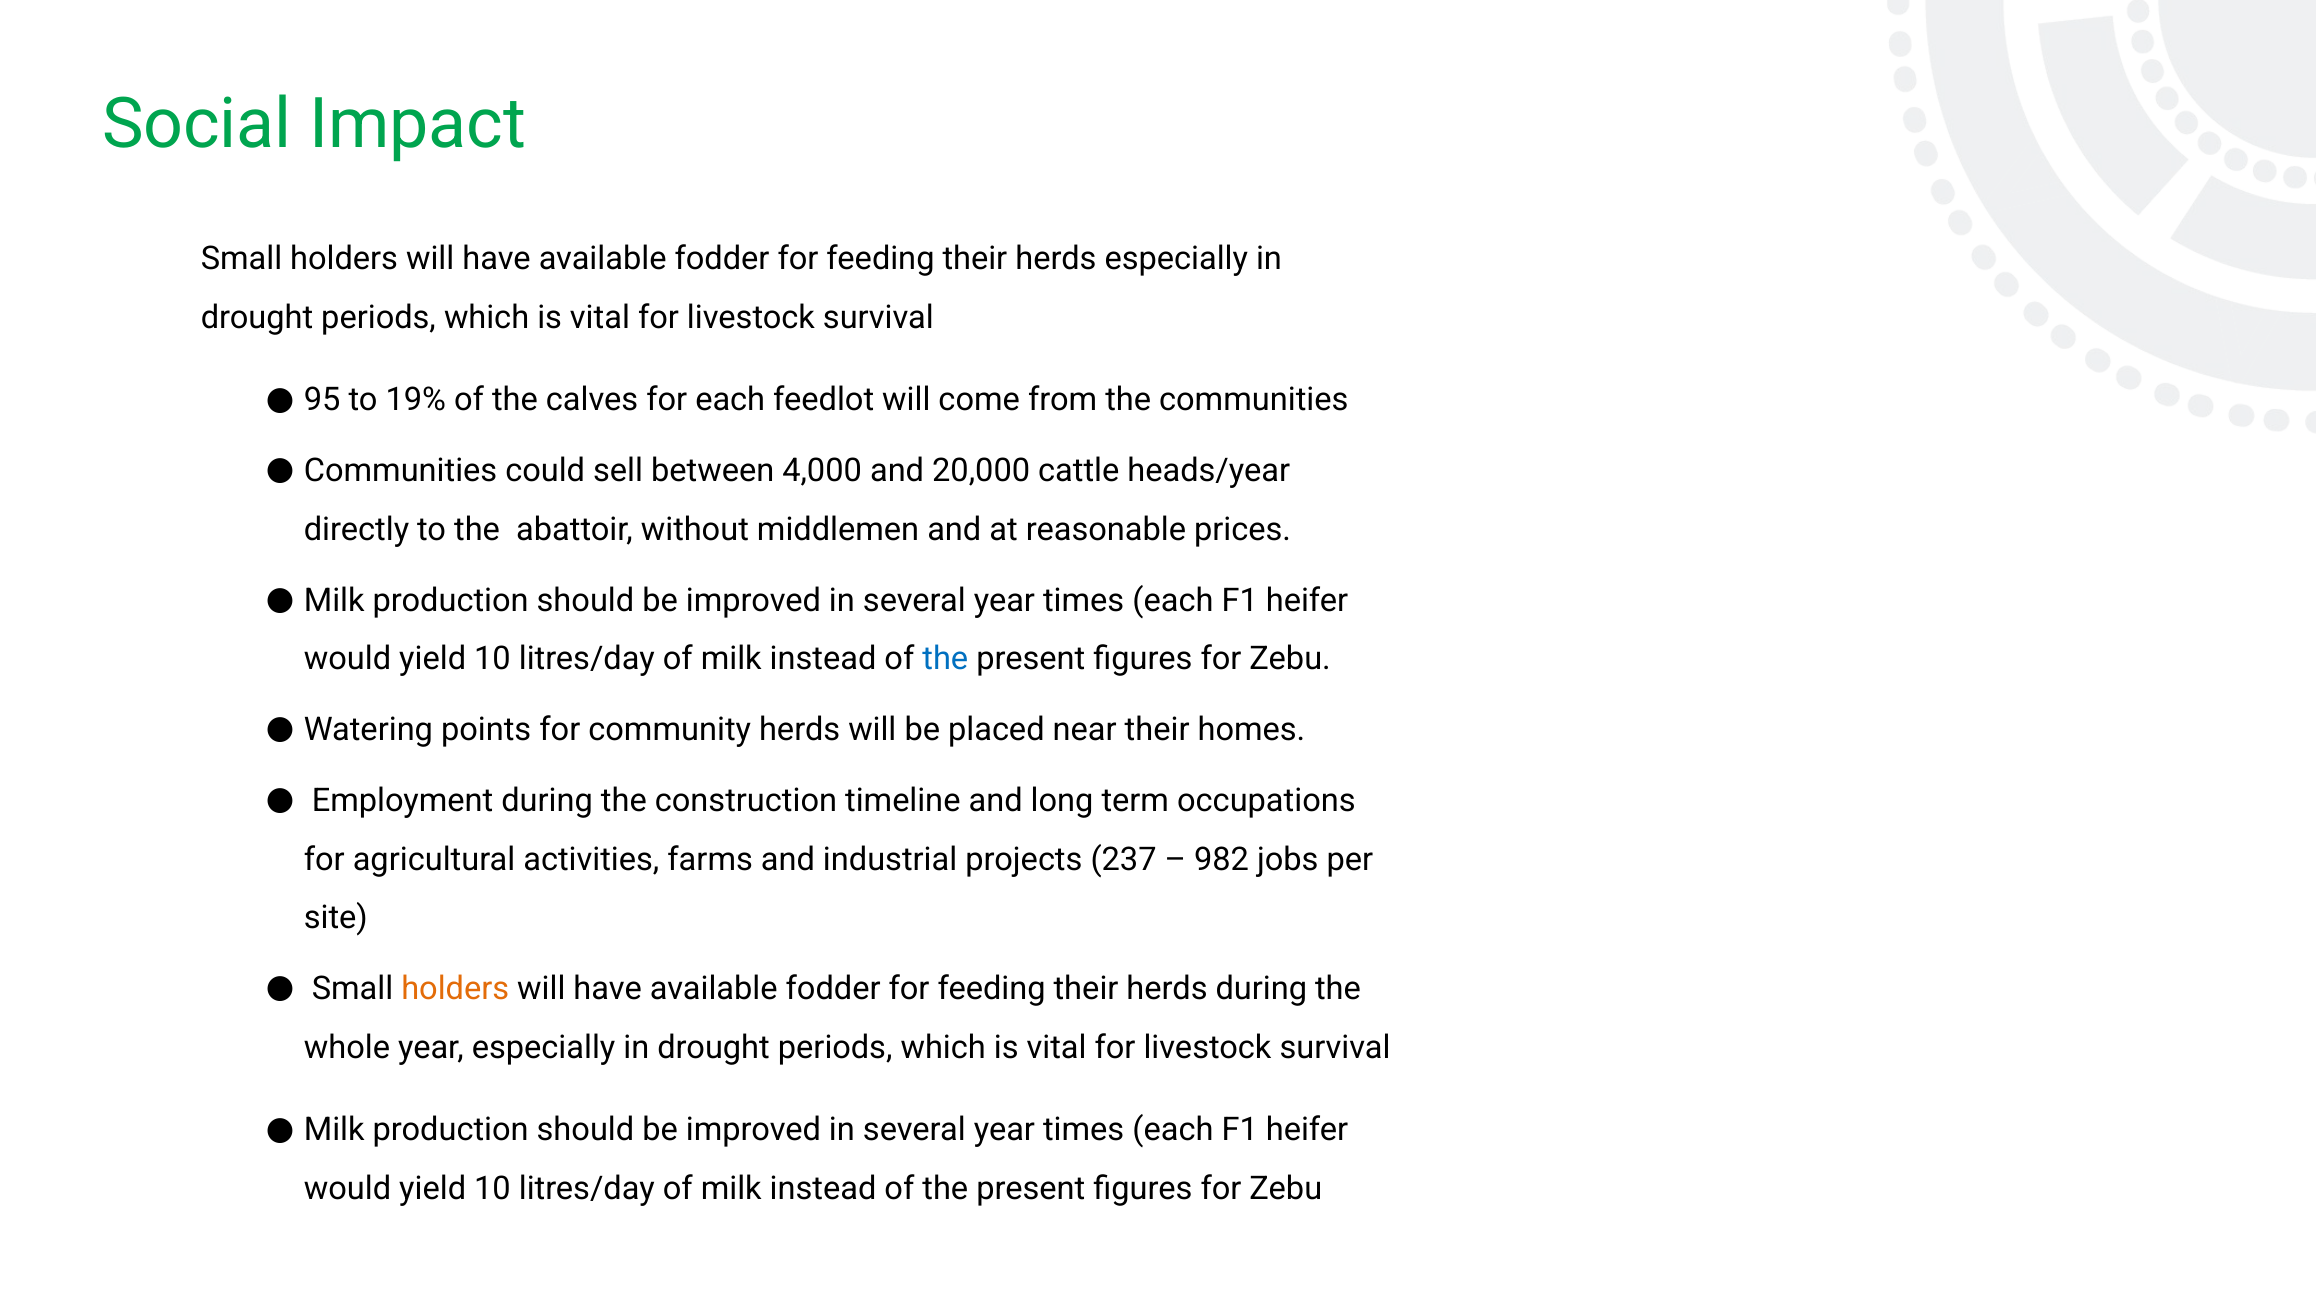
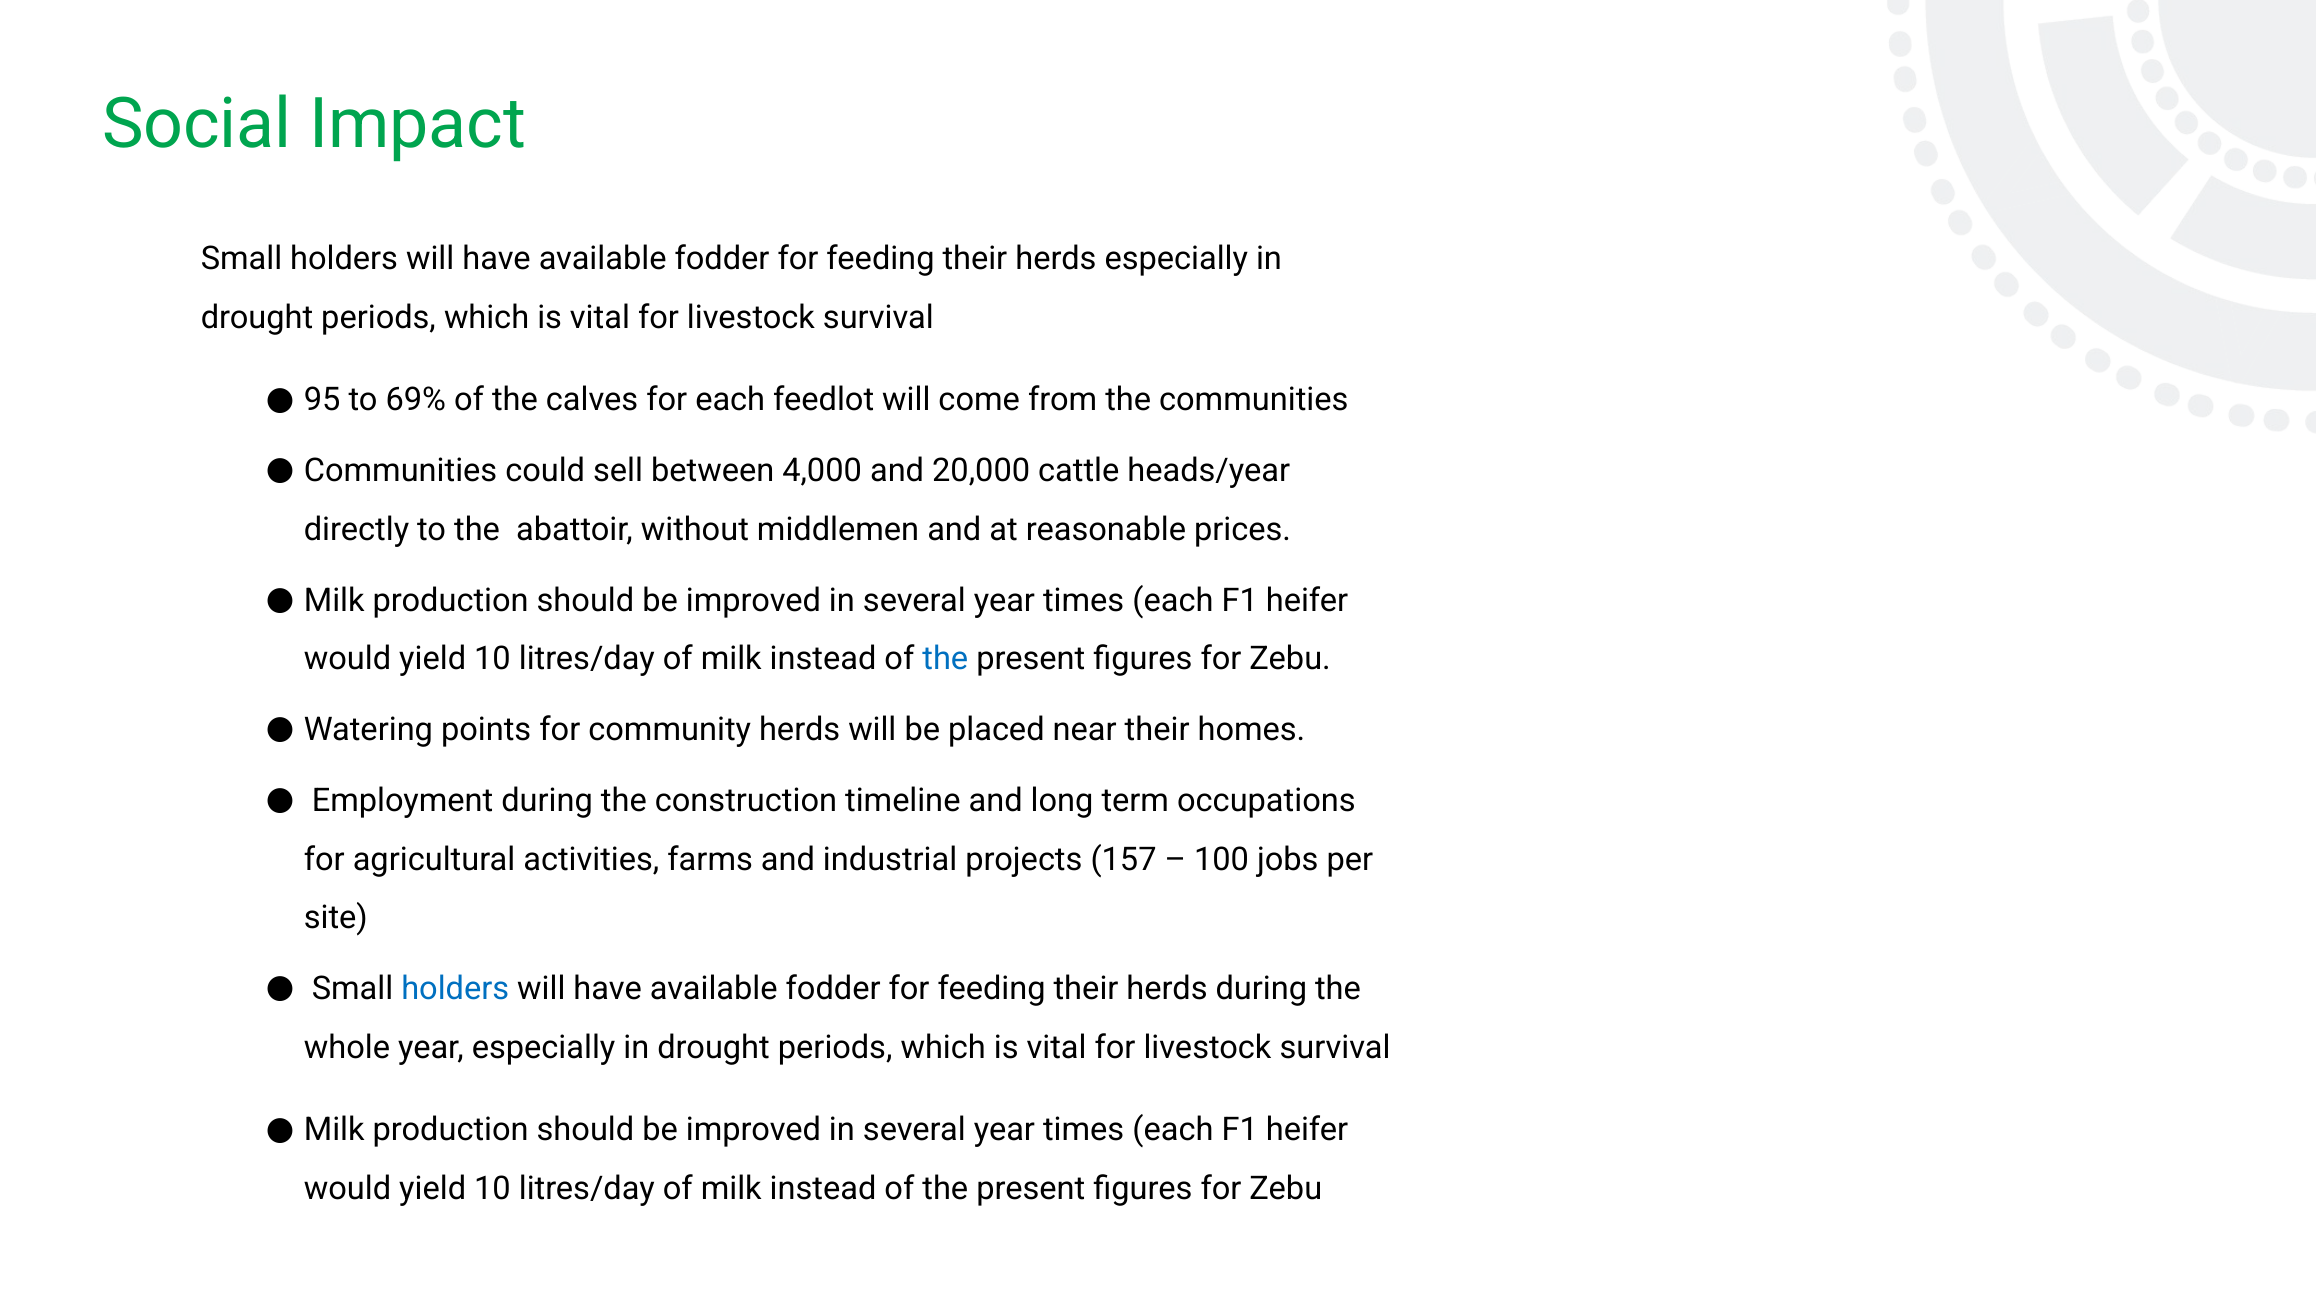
19%: 19% -> 69%
237: 237 -> 157
982: 982 -> 100
holders at (455, 989) colour: orange -> blue
